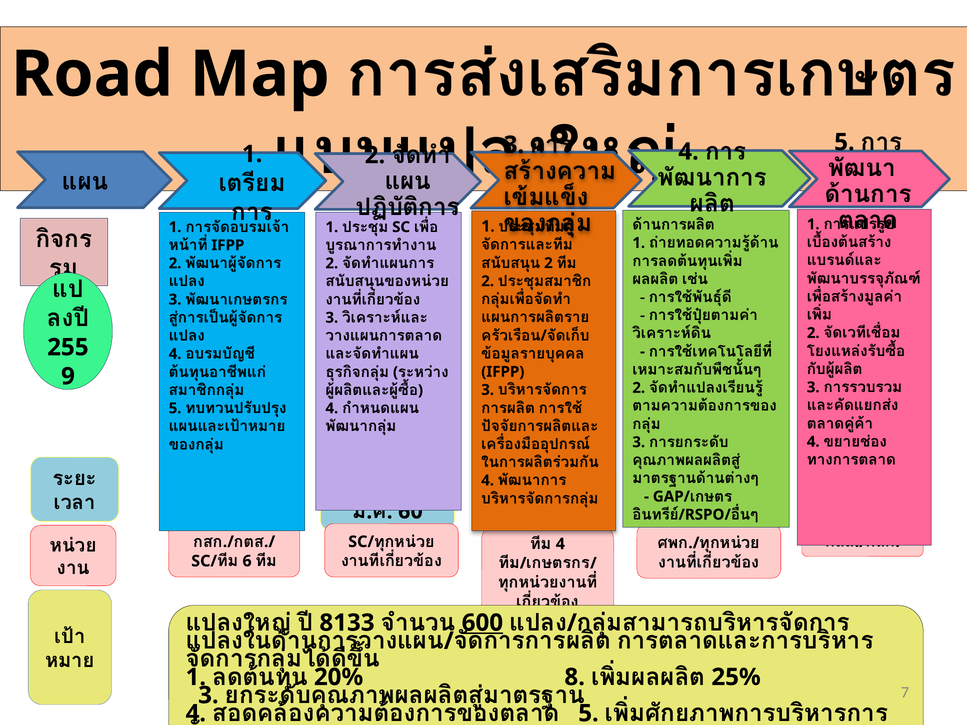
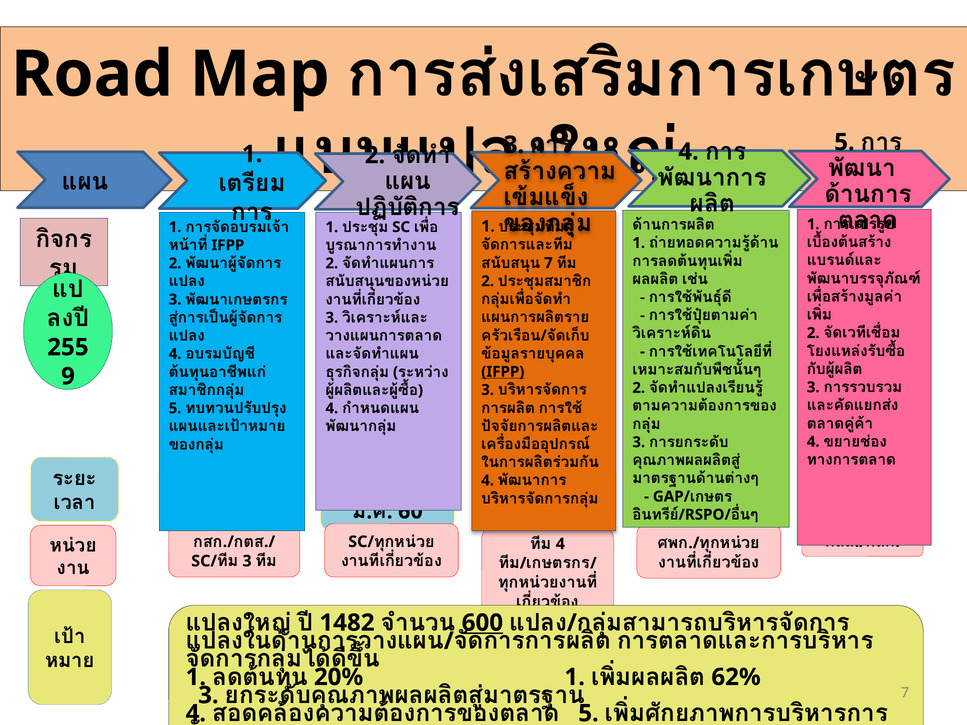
2 at (548, 263): 2 -> 7
IFPP at (503, 372) underline: none -> present
6 at (247, 561): 6 -> 3
8133: 8133 -> 1482
20% 8: 8 -> 1
25%: 25% -> 62%
